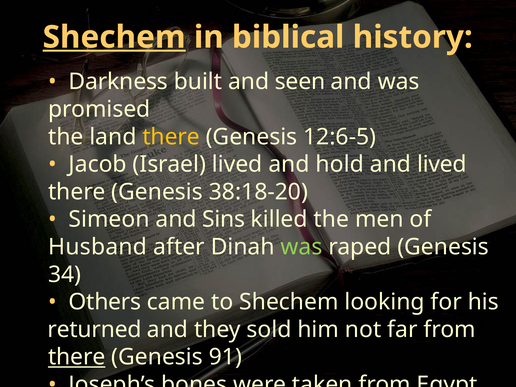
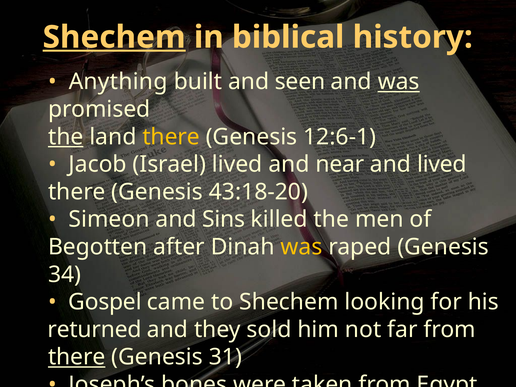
Darkness: Darkness -> Anything
was at (399, 82) underline: none -> present
the at (66, 137) underline: none -> present
12:6-5: 12:6-5 -> 12:6-1
hold: hold -> near
38:18-20: 38:18-20 -> 43:18-20
Husband: Husband -> Begotten
was at (301, 247) colour: light green -> yellow
Others: Others -> Gospel
91: 91 -> 31
